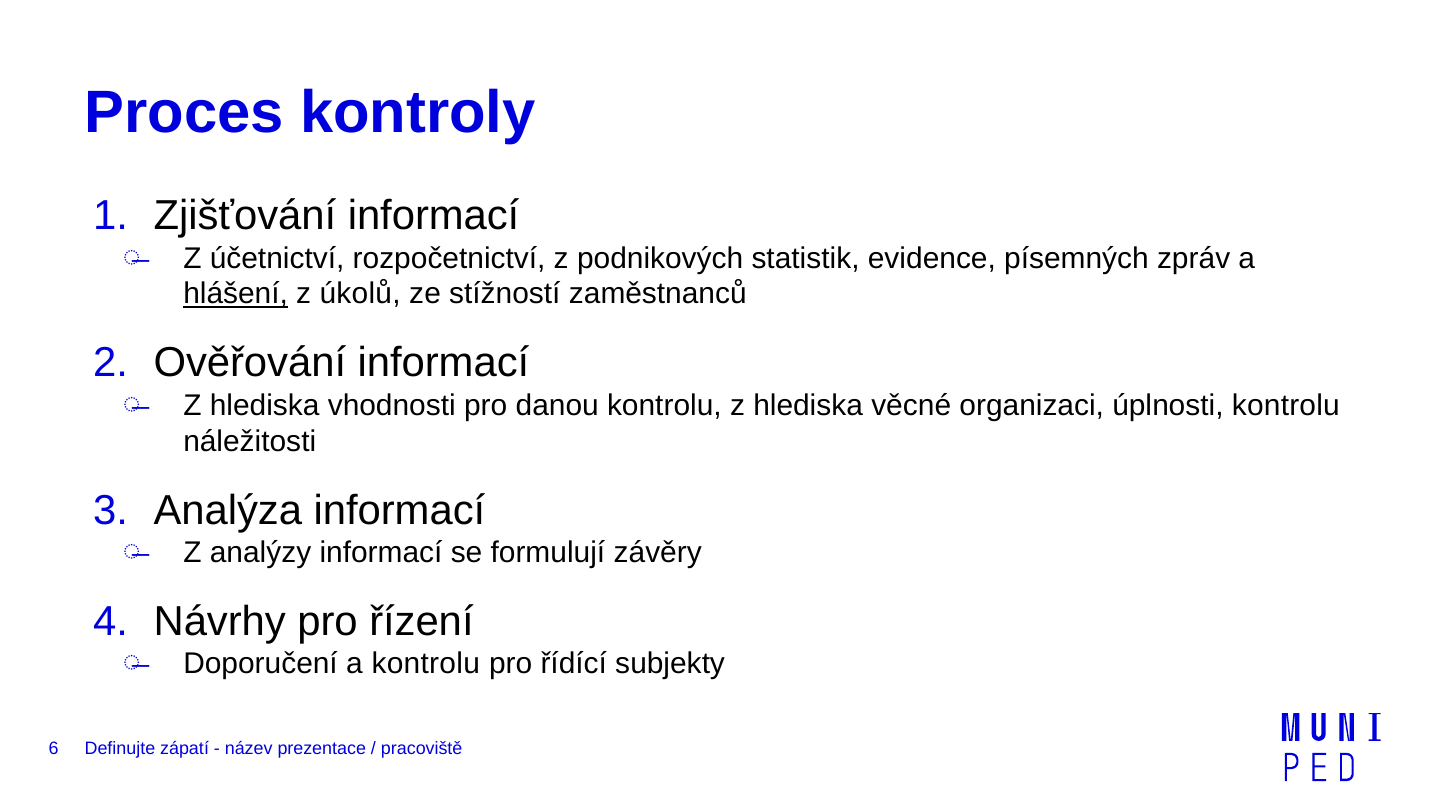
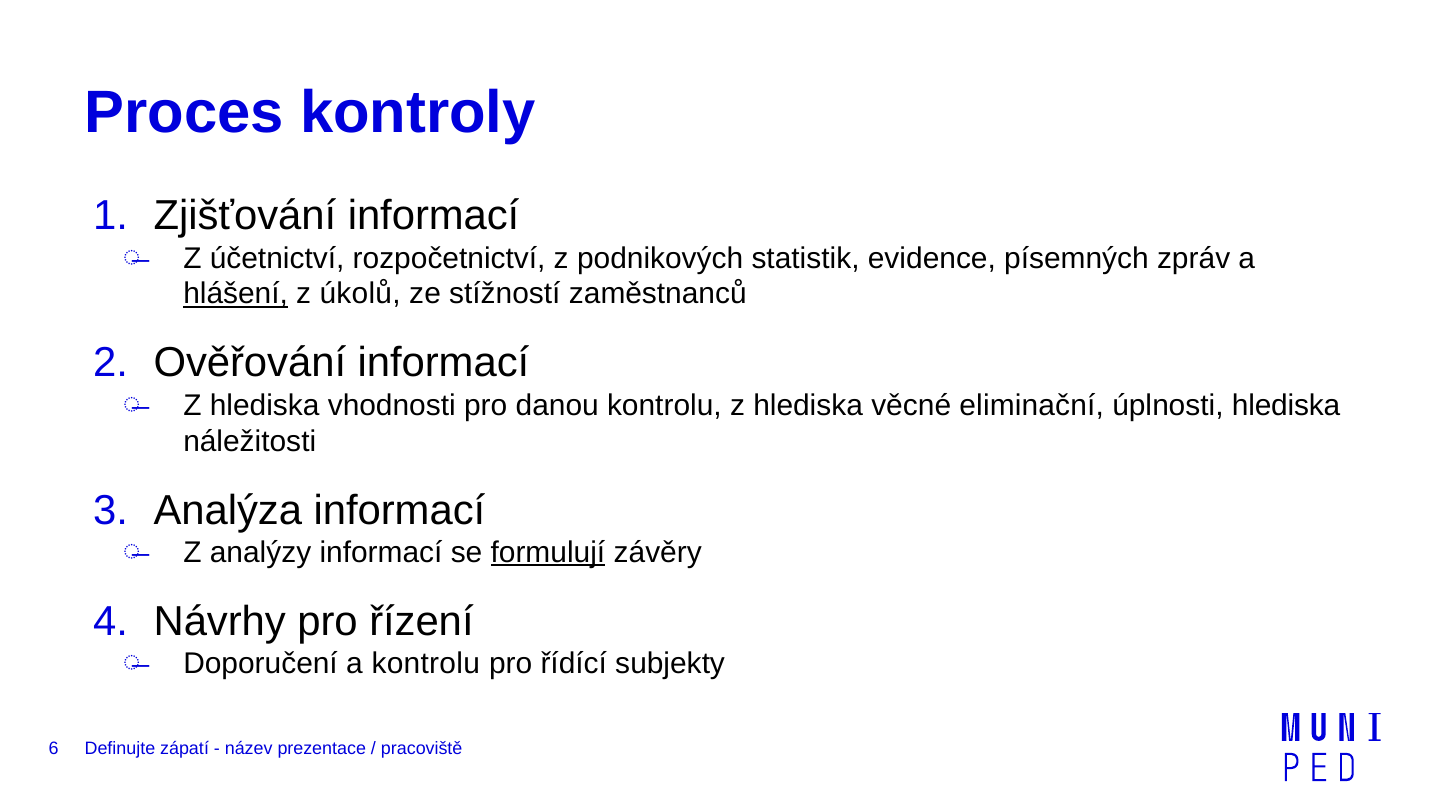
organizaci: organizaci -> eliminační
úplnosti kontrolu: kontrolu -> hlediska
formulují underline: none -> present
